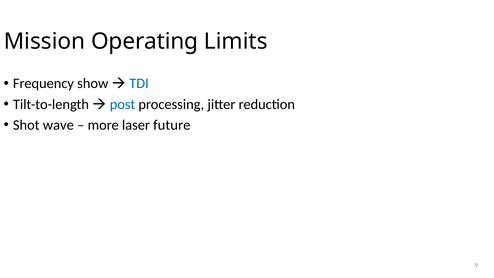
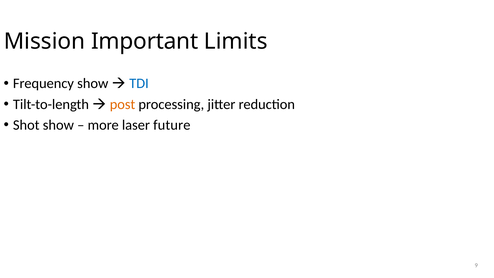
Operating: Operating -> Important
post colour: blue -> orange
Shot wave: wave -> show
